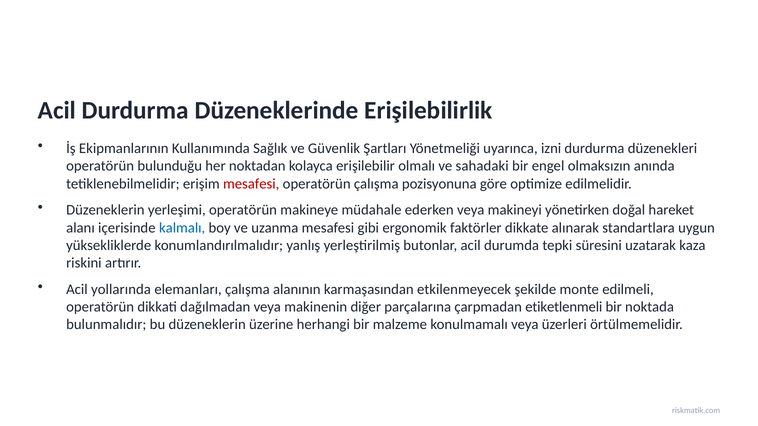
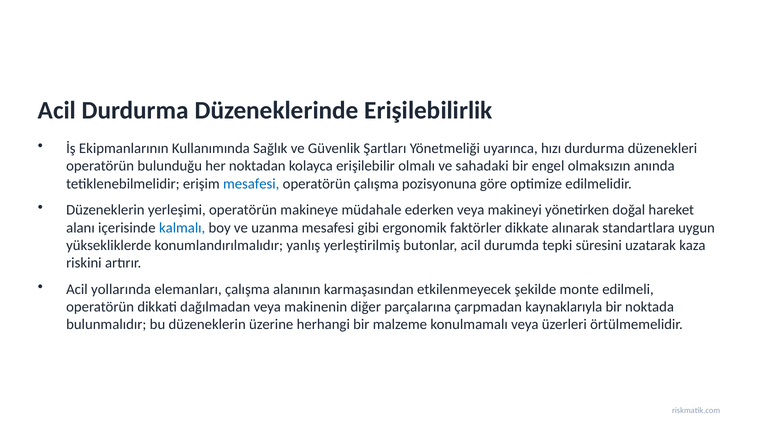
izni: izni -> hızı
mesafesi at (251, 184) colour: red -> blue
etiketlenmeli: etiketlenmeli -> kaynaklarıyla
